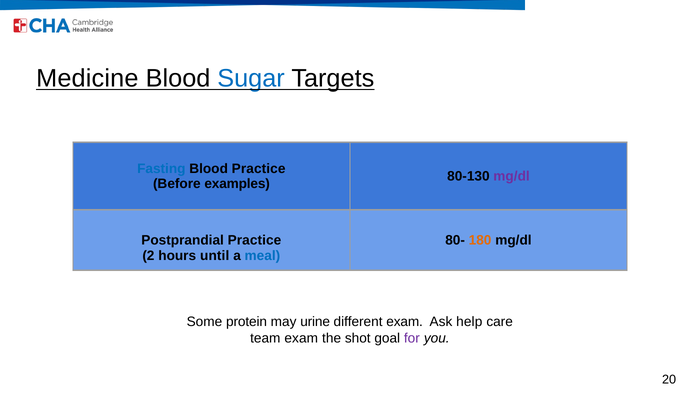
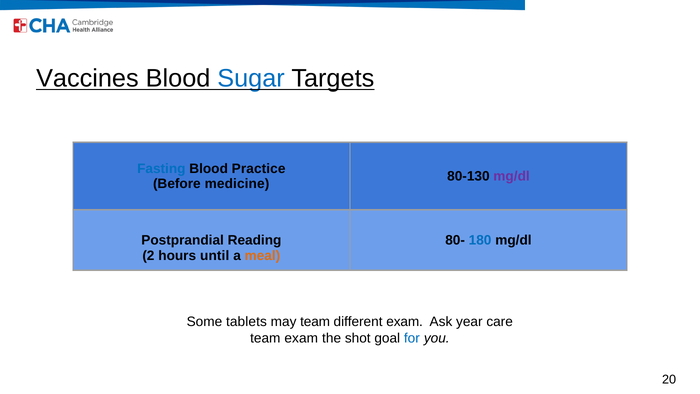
Medicine: Medicine -> Vaccines
examples: examples -> medicine
Postprandial Practice: Practice -> Reading
180 colour: orange -> blue
meal colour: blue -> orange
protein: protein -> tablets
may urine: urine -> team
help: help -> year
for colour: purple -> blue
